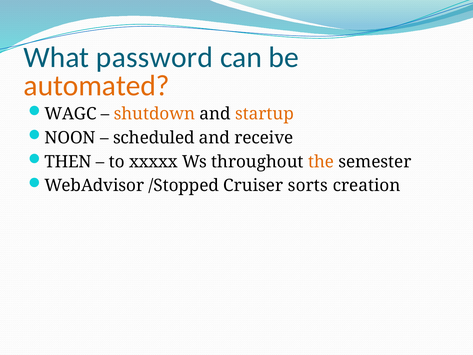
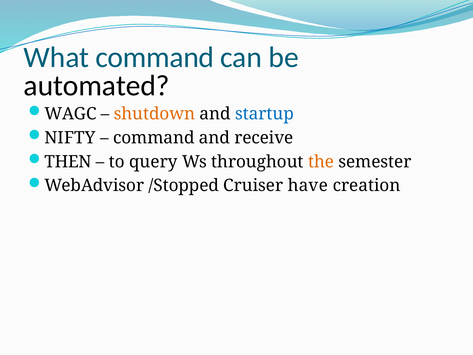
What password: password -> command
automated colour: orange -> black
startup colour: orange -> blue
NOON: NOON -> NIFTY
scheduled at (154, 138): scheduled -> command
xxxxx: xxxxx -> query
sorts: sorts -> have
